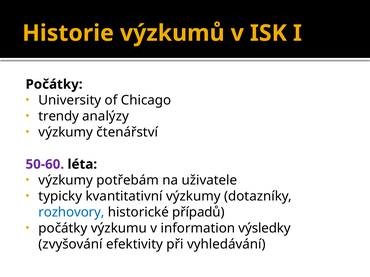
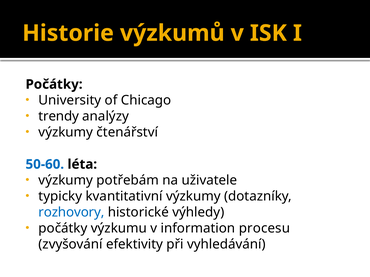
50-60 colour: purple -> blue
případů: případů -> výhledy
výsledky: výsledky -> procesu
